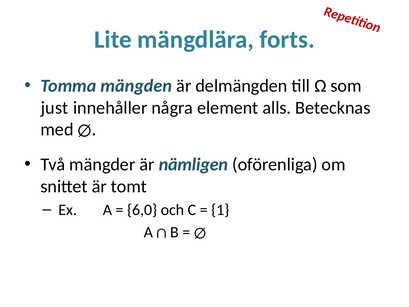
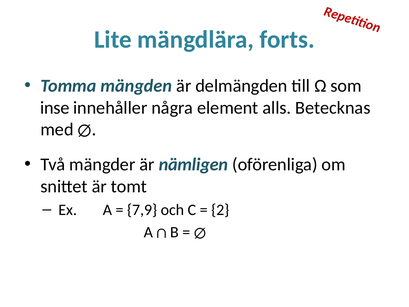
just: just -> inse
6,0: 6,0 -> 7,9
1: 1 -> 2
